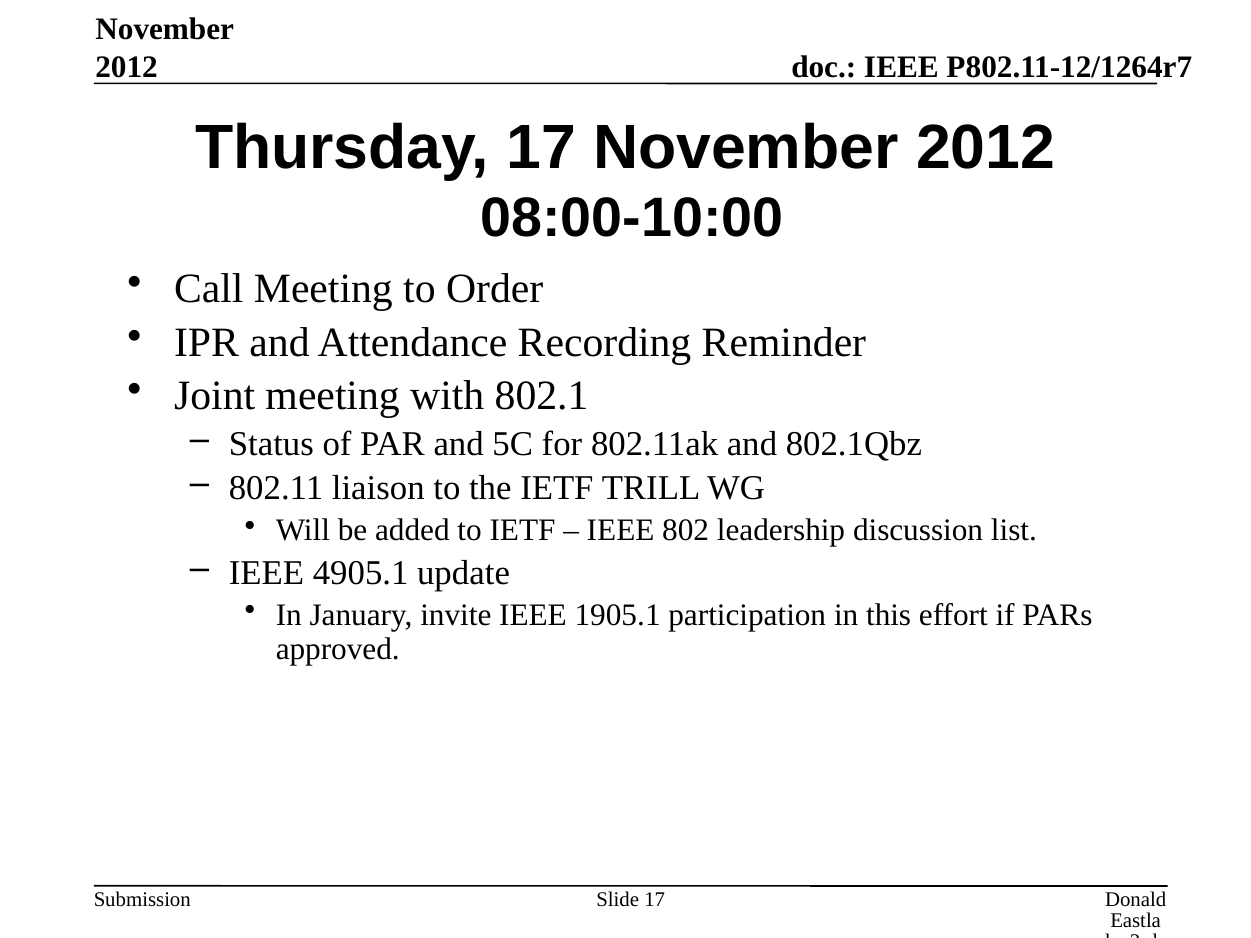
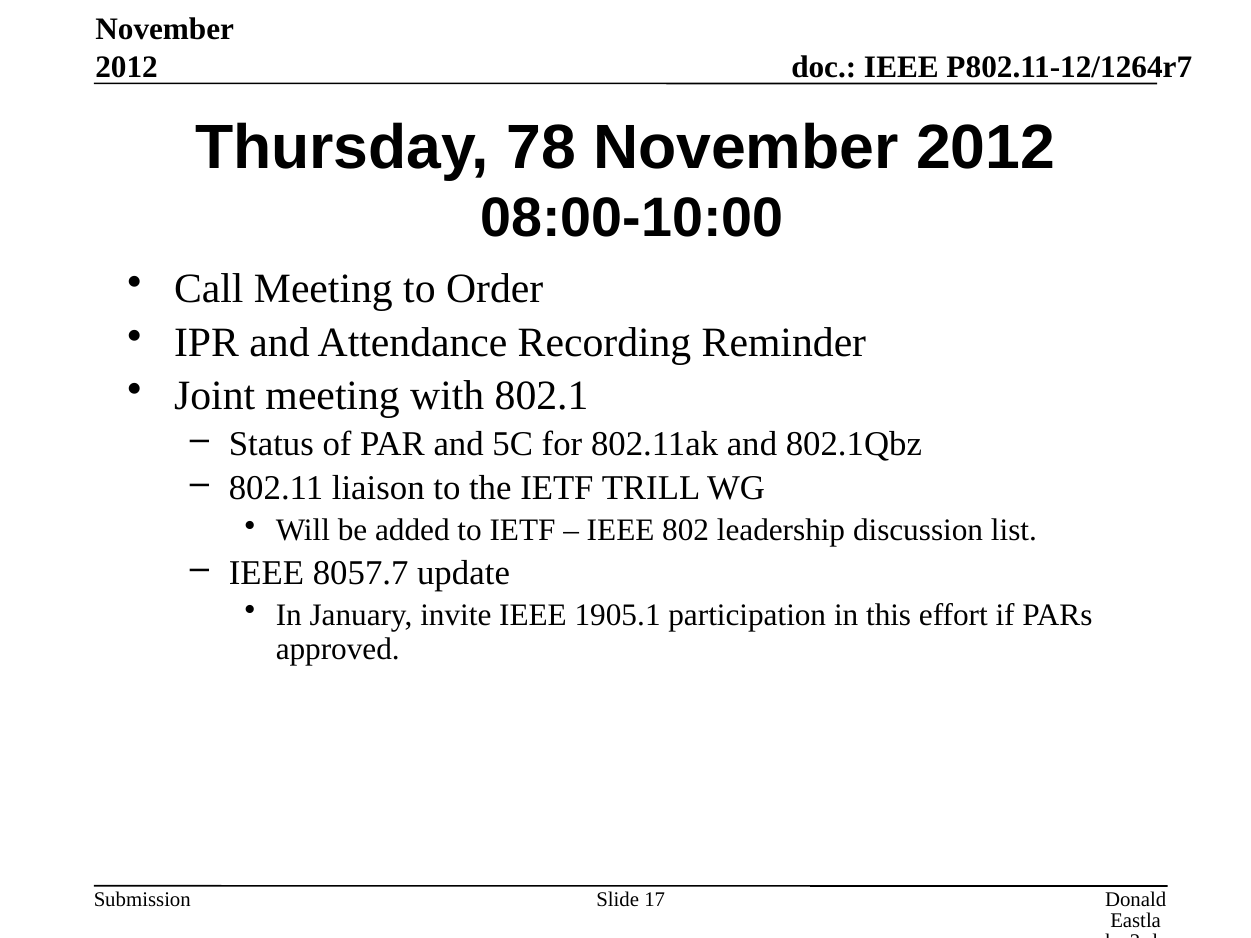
Thursday 17: 17 -> 78
4905.1: 4905.1 -> 8057.7
